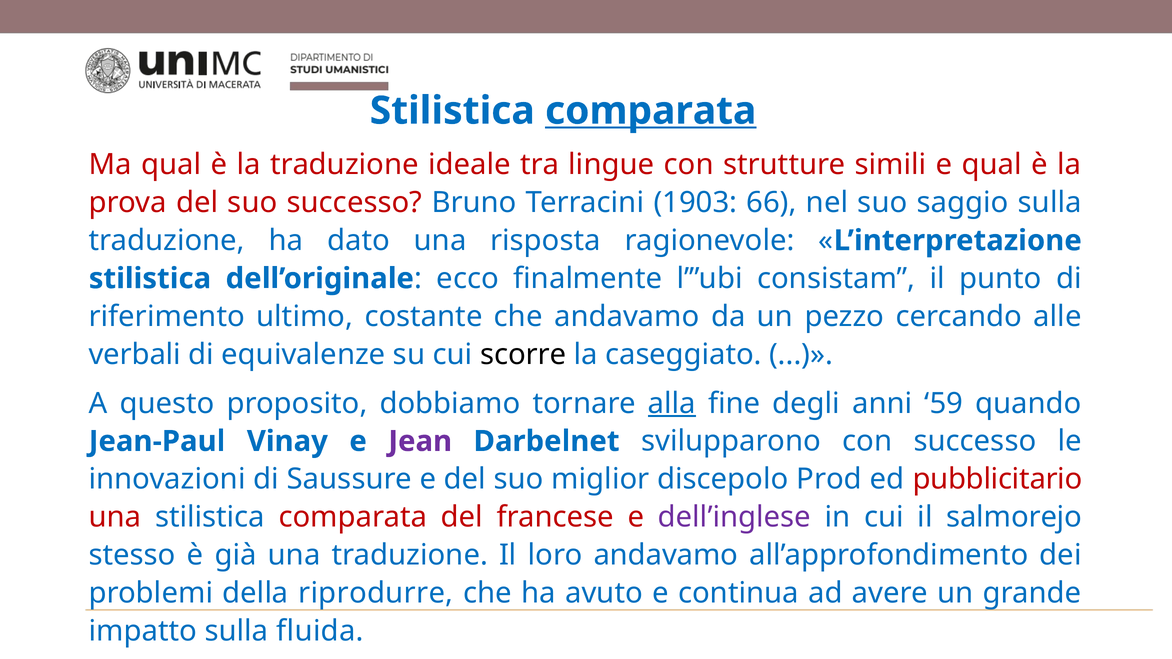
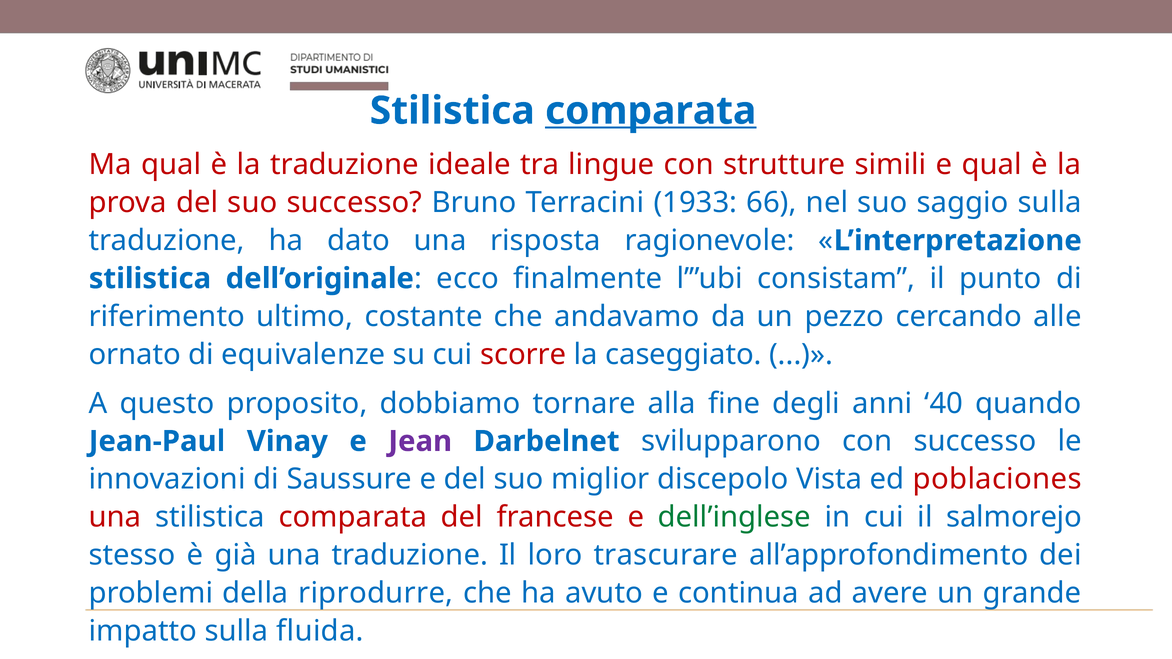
1903: 1903 -> 1933
verbali: verbali -> ornato
scorre colour: black -> red
alla underline: present -> none
59: 59 -> 40
Prod: Prod -> Vista
pubblicitario: pubblicitario -> poblaciones
dell’inglese colour: purple -> green
loro andavamo: andavamo -> trascurare
